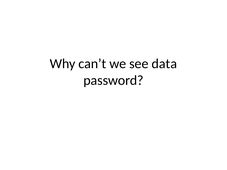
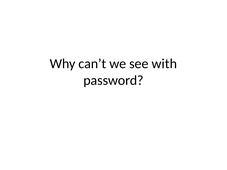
data: data -> with
